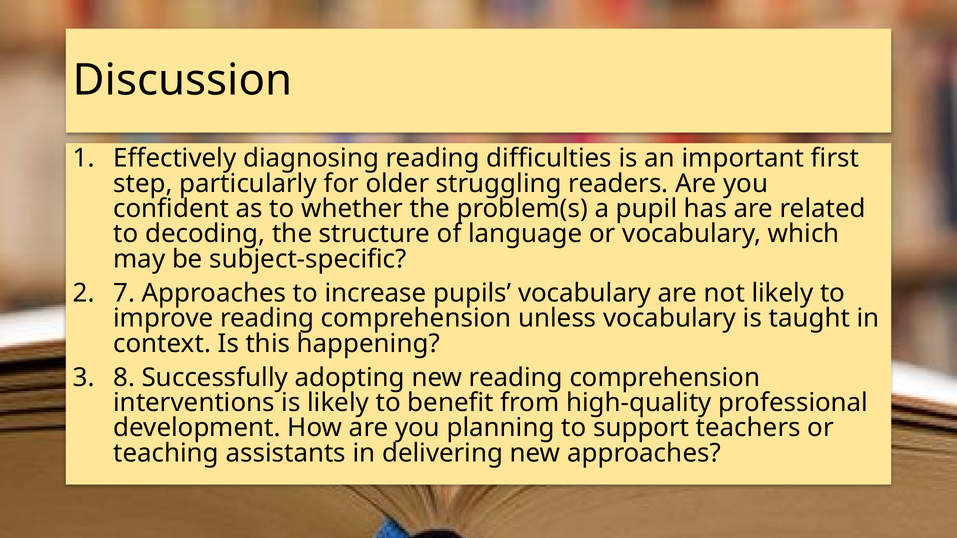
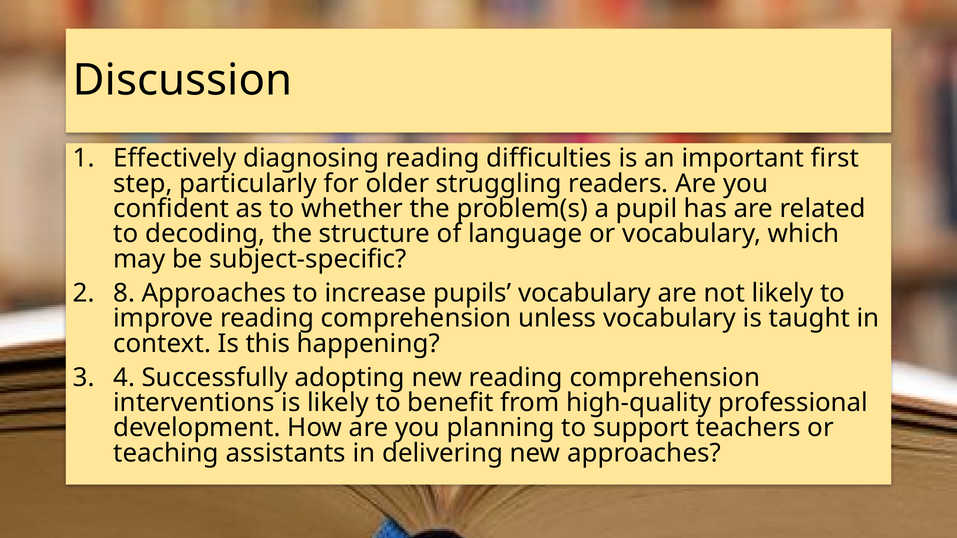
7: 7 -> 8
8: 8 -> 4
